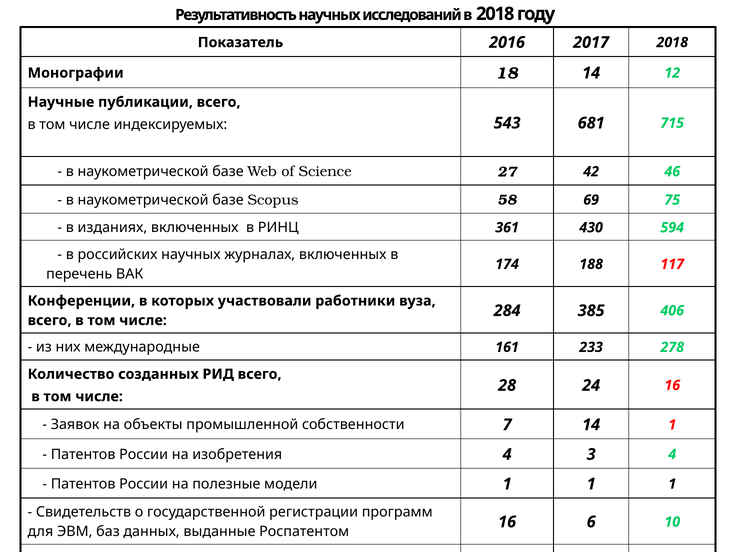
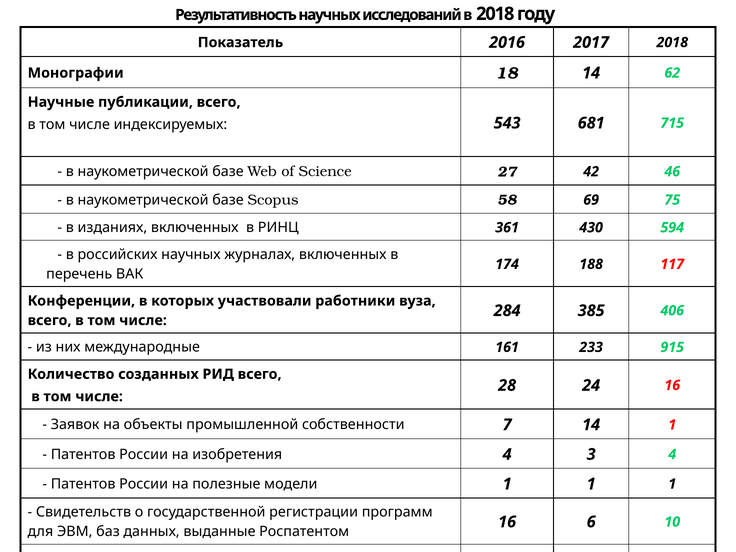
12: 12 -> 62
278: 278 -> 915
